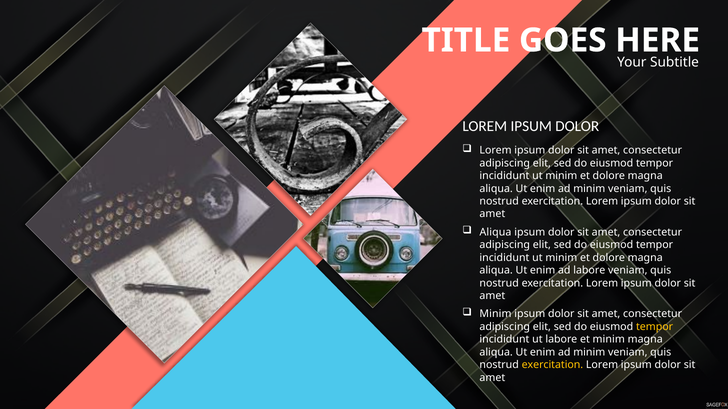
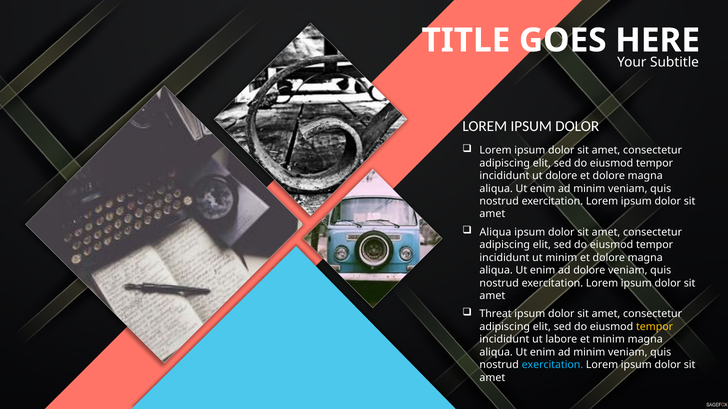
minim at (561, 176): minim -> dolore
ad labore: labore -> dolore
Minim at (495, 314): Minim -> Threat
exercitation at (552, 365) colour: yellow -> light blue
